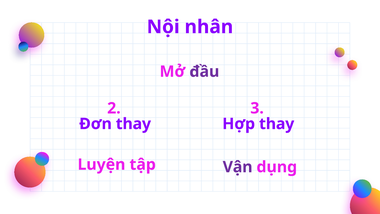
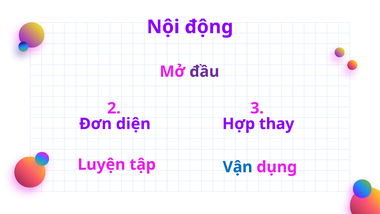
nhân: nhân -> động
Đơn thay: thay -> diện
Vận colour: purple -> blue
